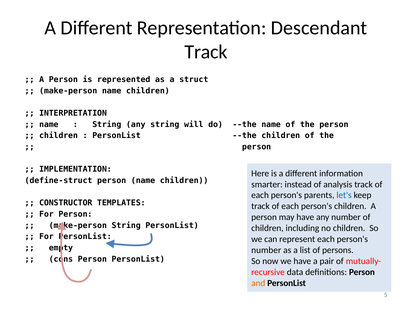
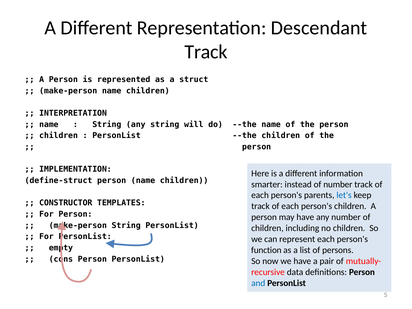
of analysis: analysis -> number
number at (266, 250): number -> function
and colour: orange -> blue
